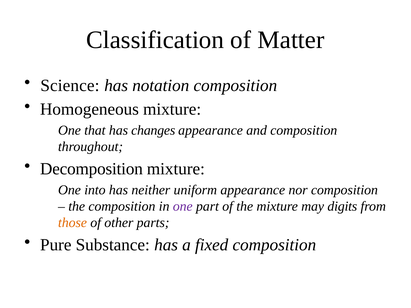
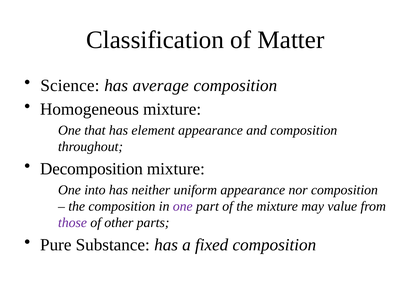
notation: notation -> average
changes: changes -> element
digits: digits -> value
those colour: orange -> purple
